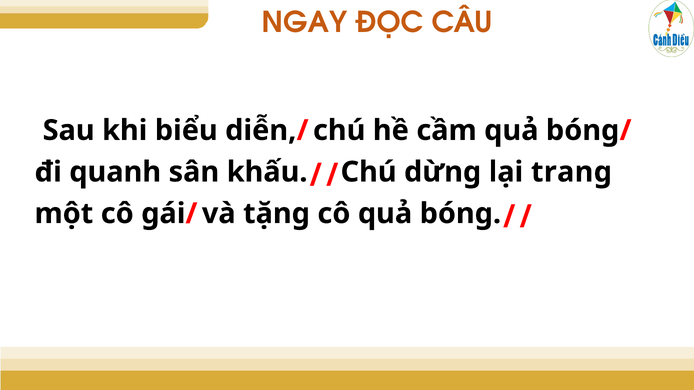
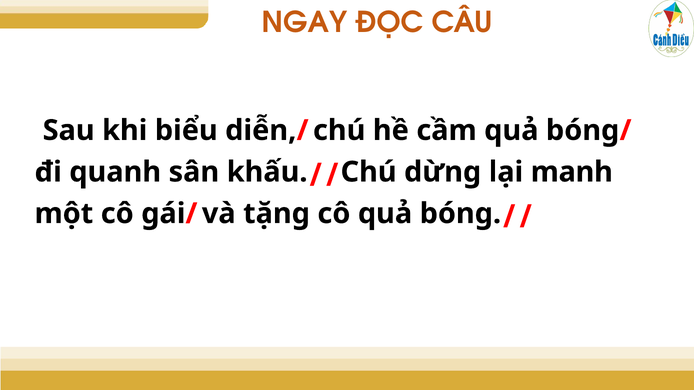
trang: trang -> manh
